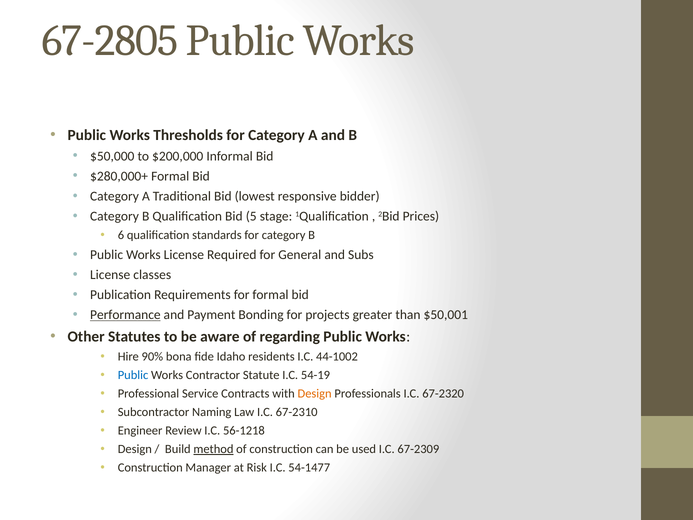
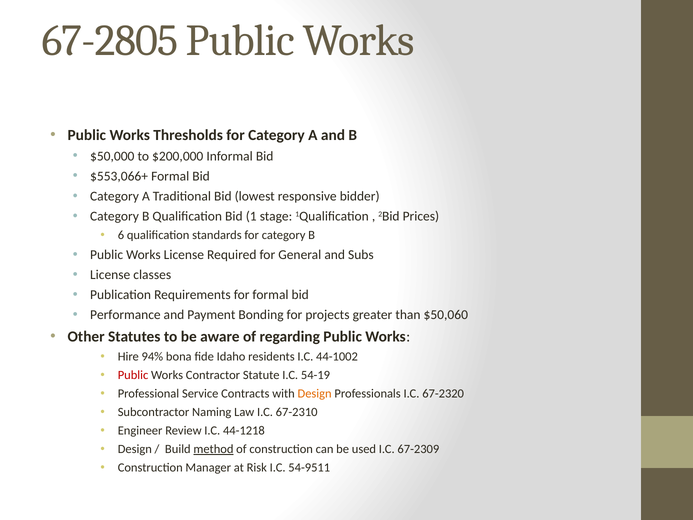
$280,000+: $280,000+ -> $553,066+
5: 5 -> 1
Performance underline: present -> none
$50,001: $50,001 -> $50,060
90%: 90% -> 94%
Public at (133, 375) colour: blue -> red
56-1218: 56-1218 -> 44-1218
54-1477: 54-1477 -> 54-9511
